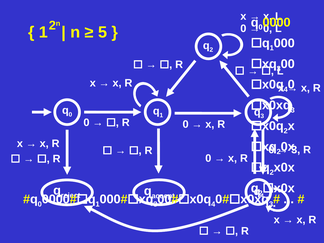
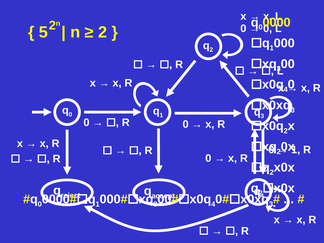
1 at (43, 32): 1 -> 5
5 at (103, 32): 5 -> 2
3 at (296, 150): 3 -> 1
